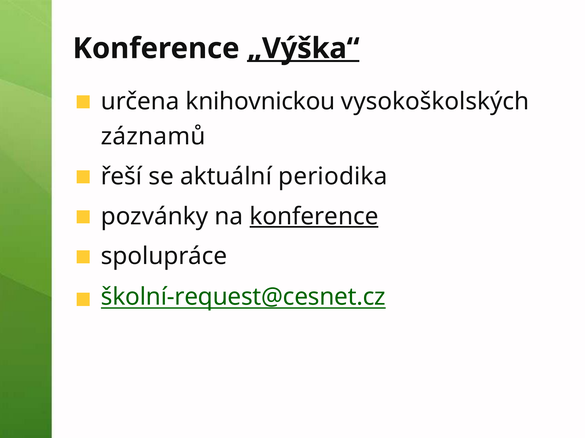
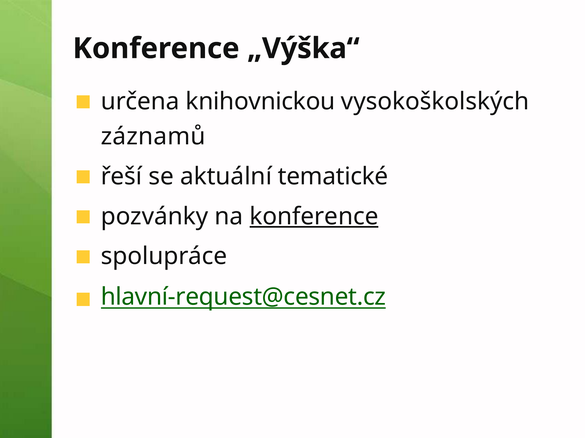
„Výška“ underline: present -> none
periodika: periodika -> tematické
školní-request@cesnet.cz: školní-request@cesnet.cz -> hlavní-request@cesnet.cz
